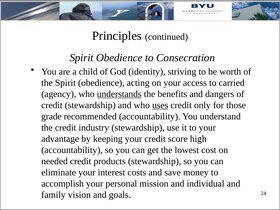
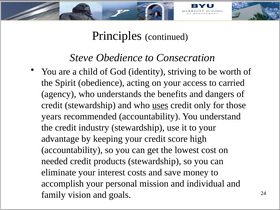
Spirit at (82, 58): Spirit -> Steve
understands underline: present -> none
grade: grade -> years
